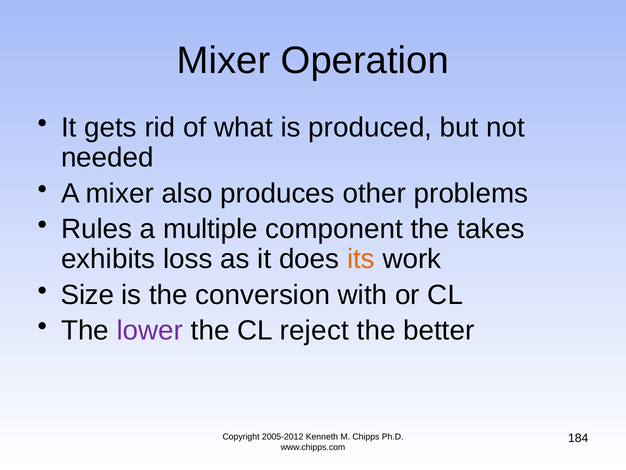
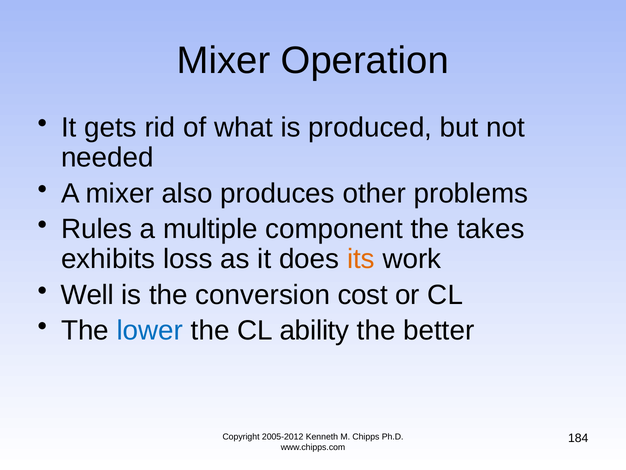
Size: Size -> Well
with: with -> cost
lower colour: purple -> blue
reject: reject -> ability
